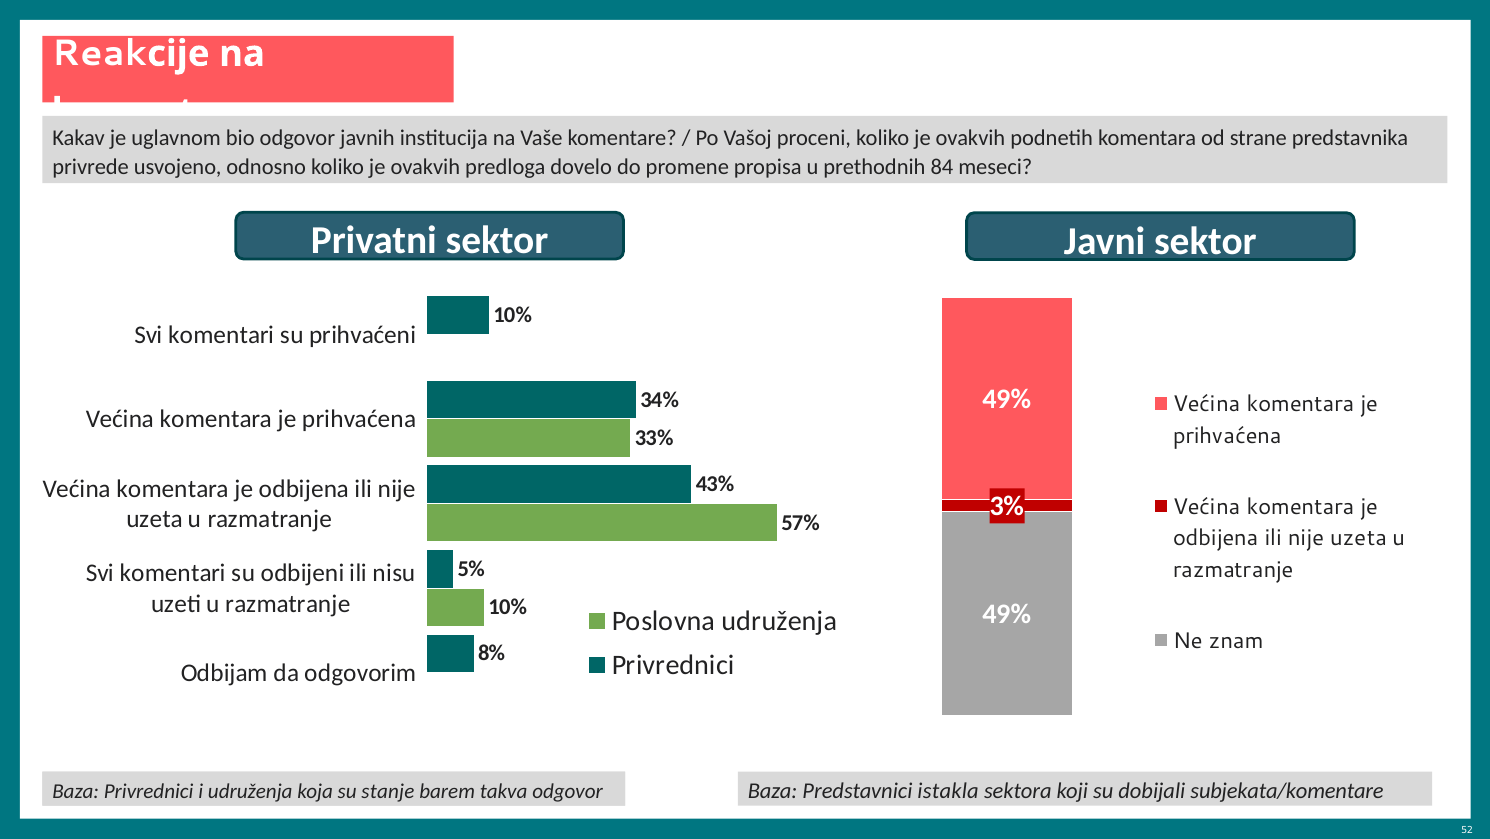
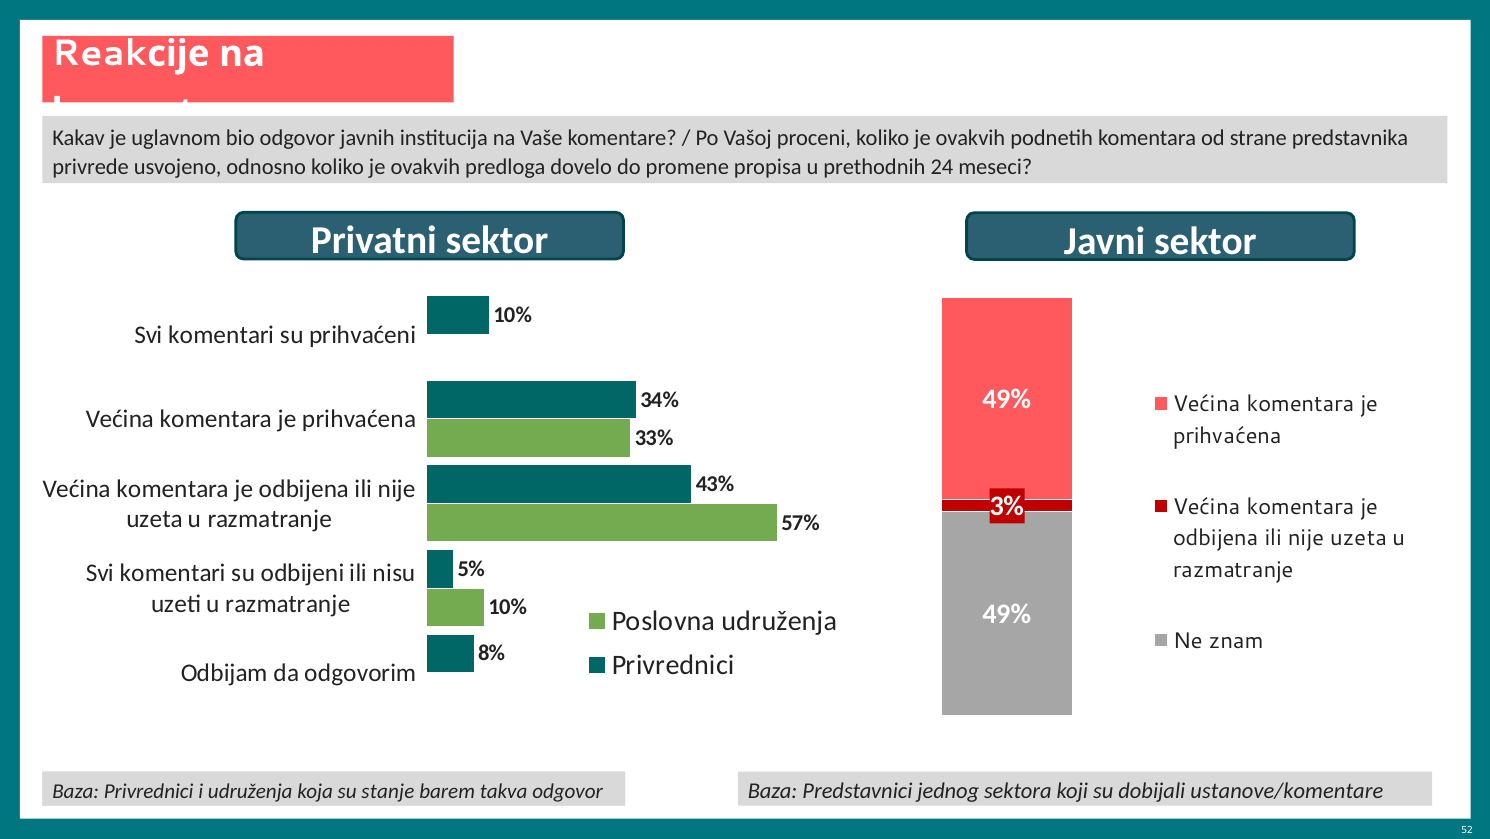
84: 84 -> 24
istakla: istakla -> jednog
subjekata/komentare: subjekata/komentare -> ustanove/komentare
